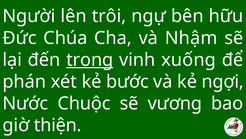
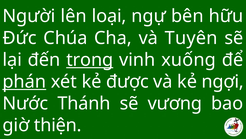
trôi: trôi -> loại
Nhậm: Nhậm -> Tuyên
phán underline: none -> present
bước: bước -> được
Chuộc: Chuộc -> Thánh
